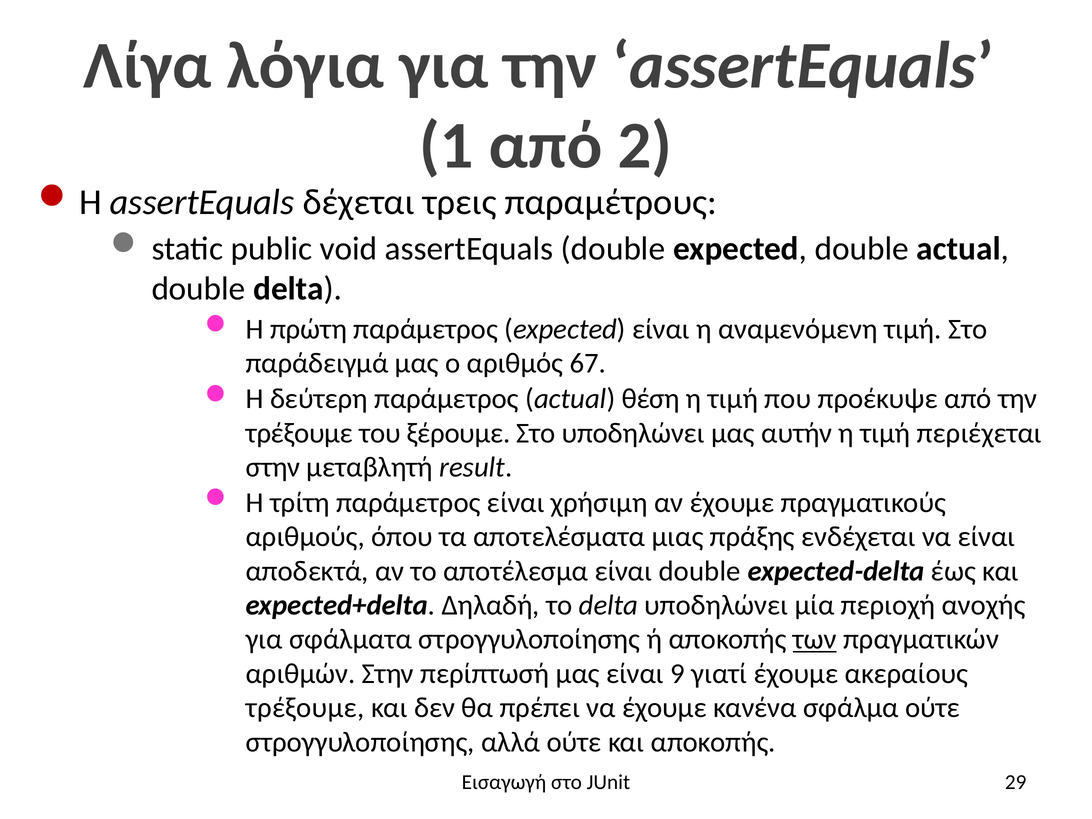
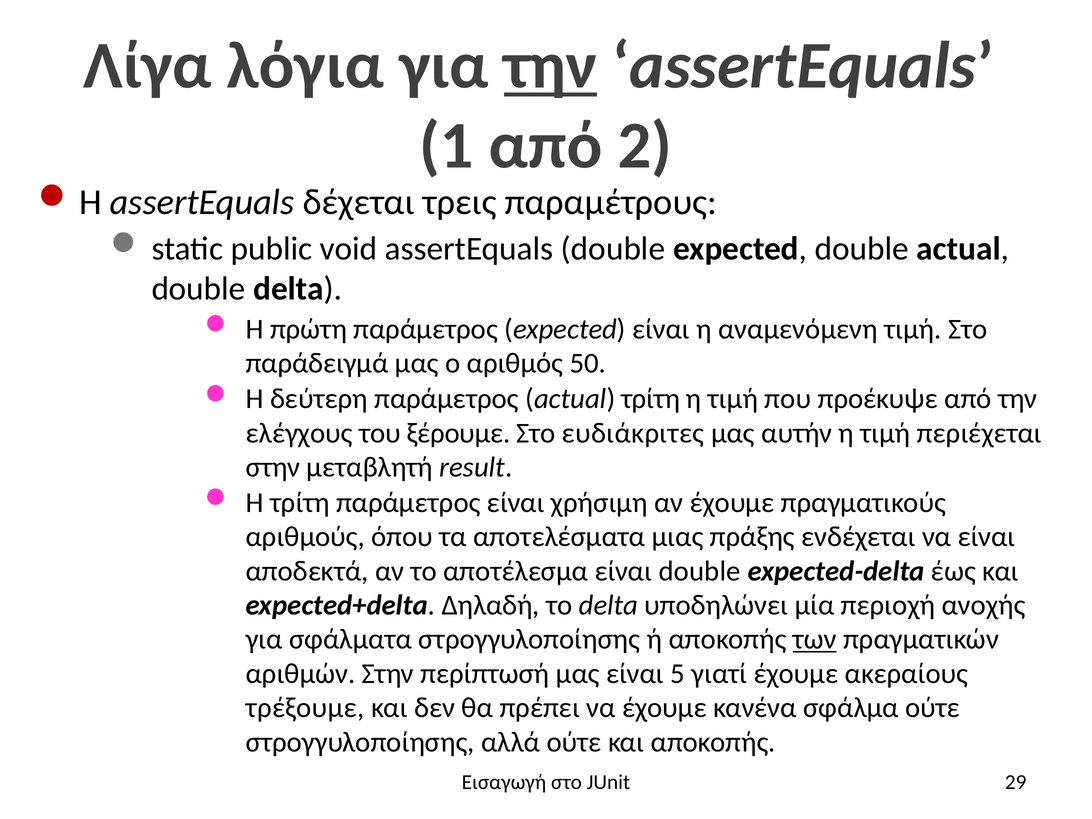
την at (550, 66) underline: none -> present
67: 67 -> 50
actual θέση: θέση -> τρίτη
τρέξουμε at (299, 433): τρέξουμε -> ελέγχους
Στο υποδηλώνει: υποδηλώνει -> ευδιάκριτες
9: 9 -> 5
